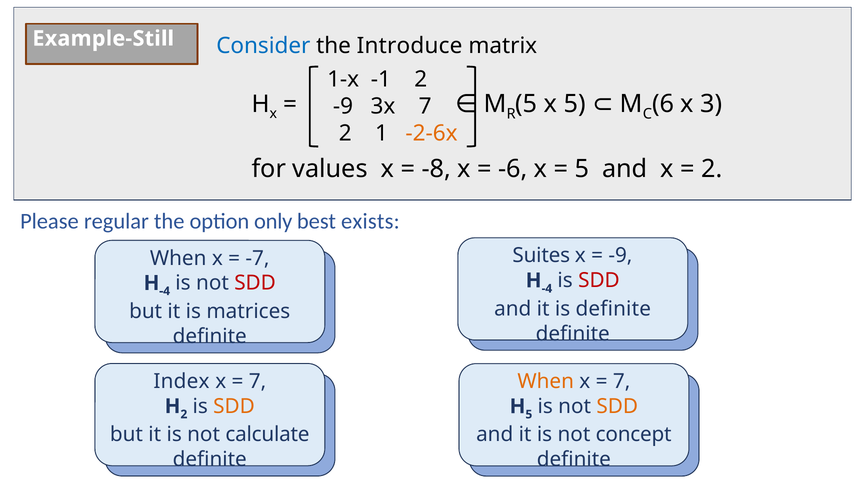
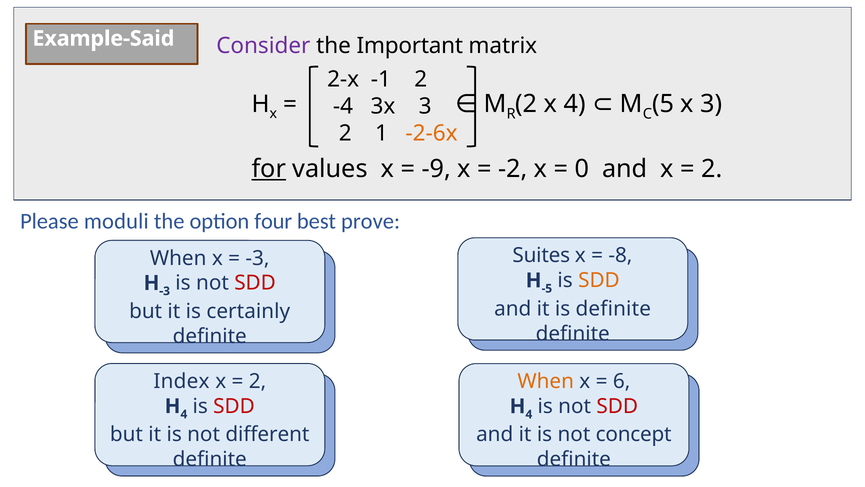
Example-Still: Example-Still -> Example-Said
Consider colour: blue -> purple
Introduce: Introduce -> Important
1-x: 1-x -> 2-x
5 at (526, 104): 5 -> 2
x 5: 5 -> 4
6: 6 -> 5
-9 at (343, 106): -9 -> -4
3x 7: 7 -> 3
for underline: none -> present
-8: -8 -> -9
-6: -6 -> -2
5 at (582, 169): 5 -> 0
regular: regular -> moduli
only: only -> four
exists: exists -> prove
-9 at (620, 255): -9 -> -8
-7 at (257, 258): -7 -> -3
-4 at (547, 288): -4 -> -5
SDD at (599, 280) colour: red -> orange
-4 at (165, 291): -4 -> -3
matrices: matrices -> certainly
7 at (258, 381): 7 -> 2
7 at (622, 381): 7 -> 6
2 at (184, 414): 2 -> 4
SDD at (234, 406) colour: orange -> red
5 at (529, 414): 5 -> 4
SDD at (617, 406) colour: orange -> red
calculate: calculate -> different
